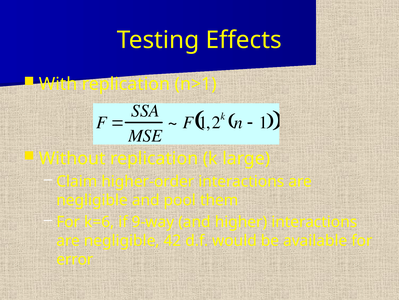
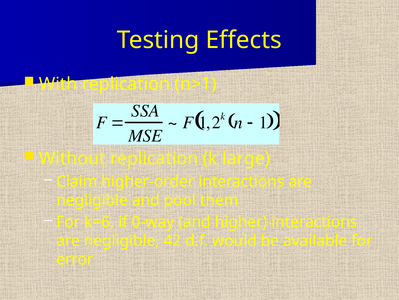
9-way: 9-way -> 0-way
